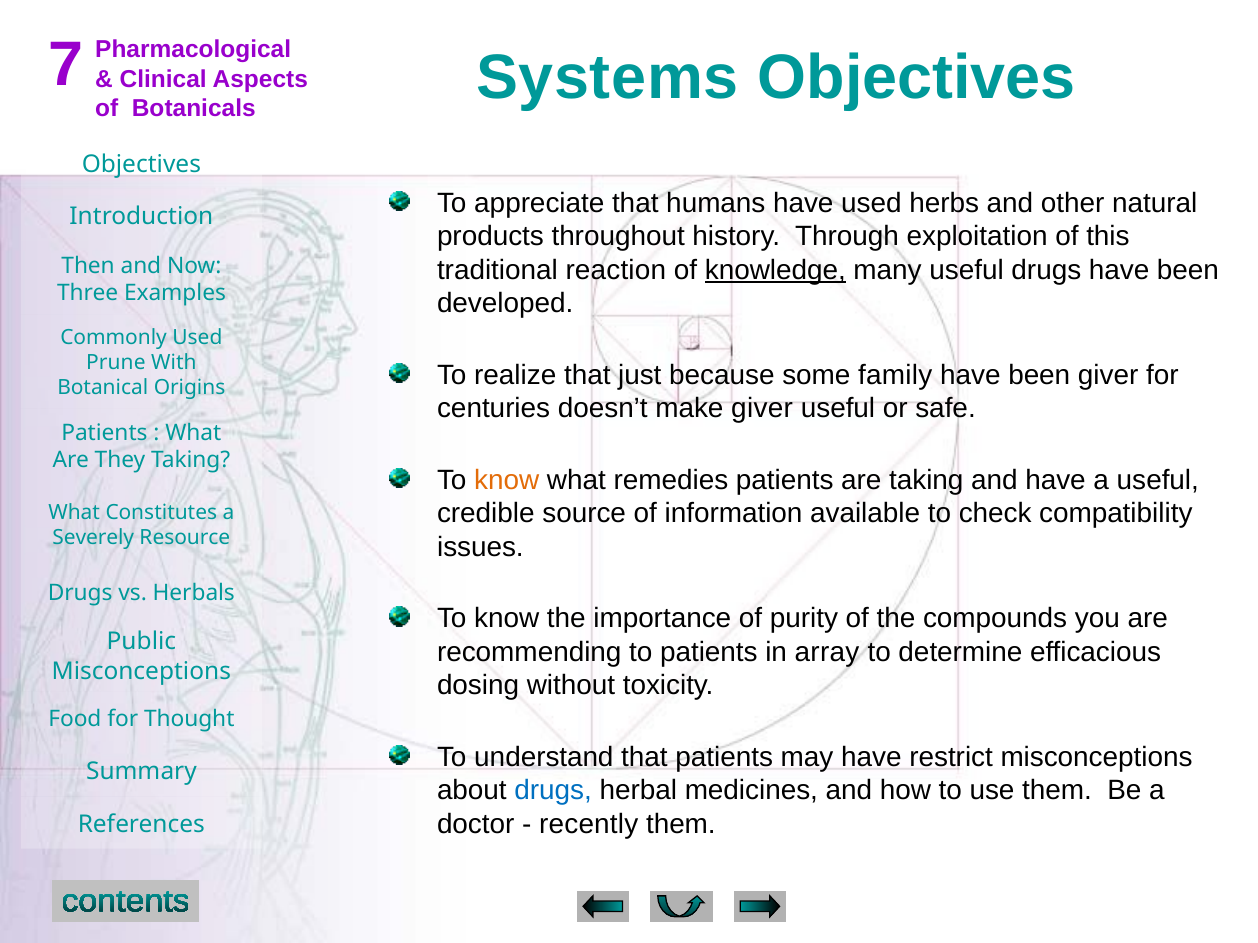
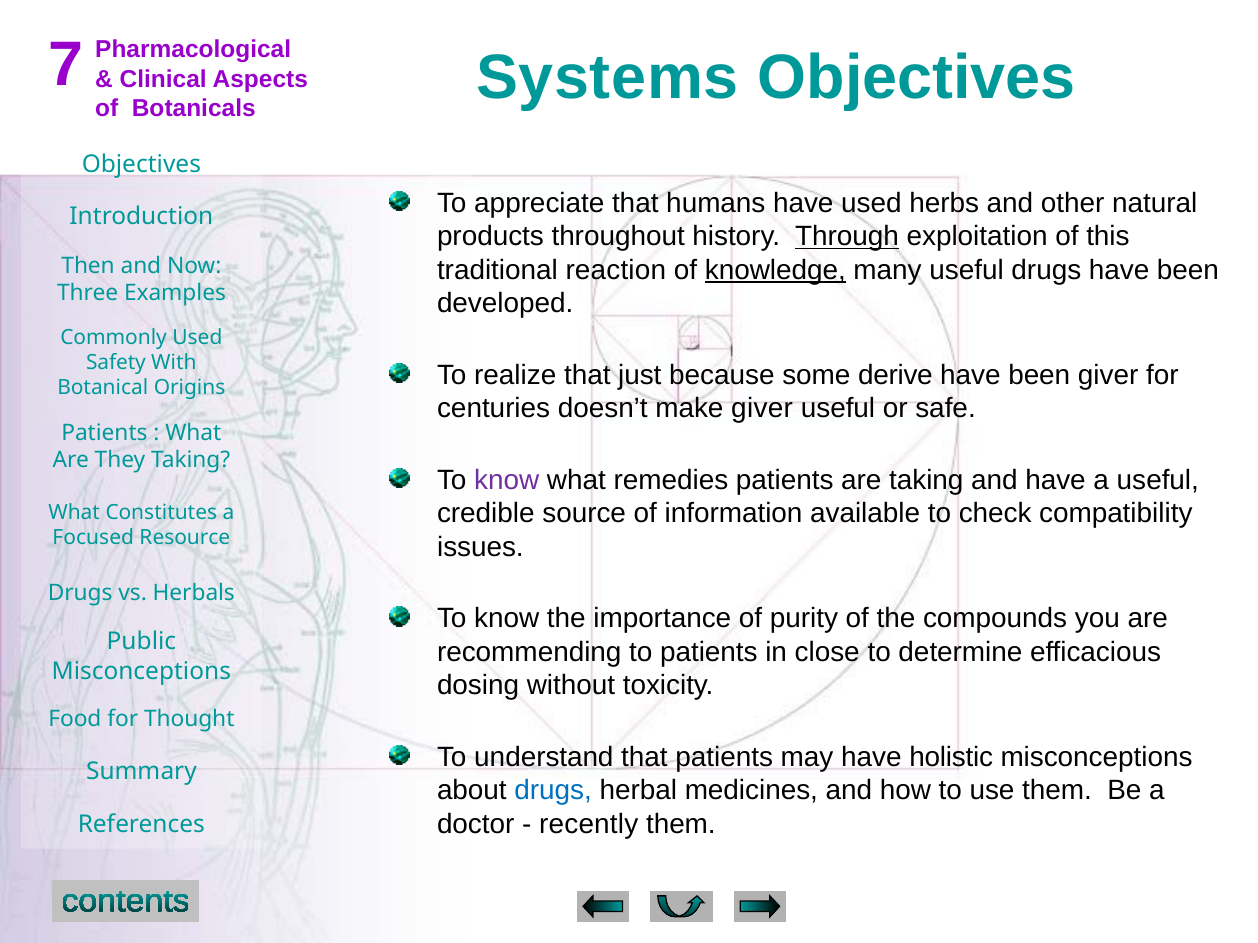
Through underline: none -> present
Prune: Prune -> Safety
family: family -> derive
know at (507, 480) colour: orange -> purple
Severely: Severely -> Focused
array: array -> close
restrict: restrict -> holistic
